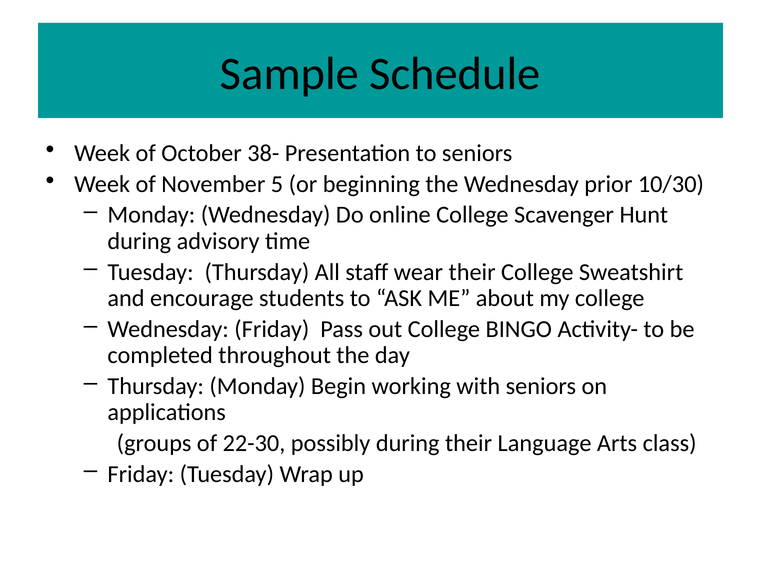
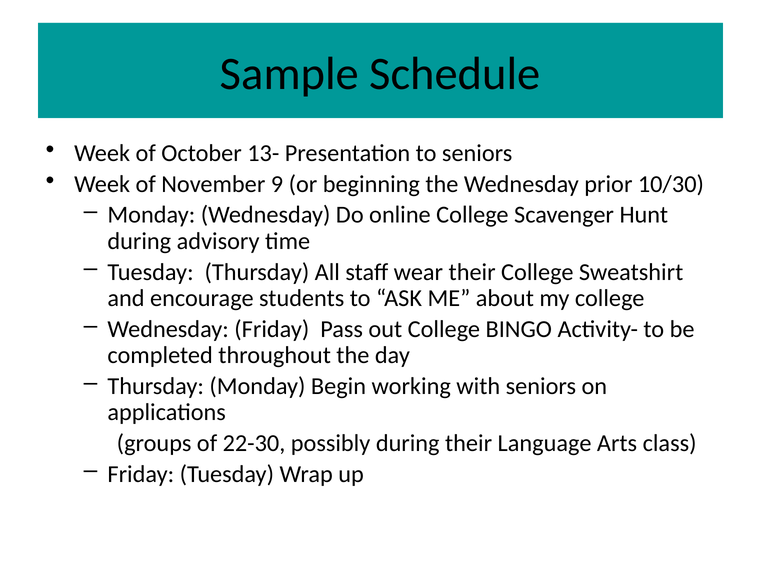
38-: 38- -> 13-
5: 5 -> 9
